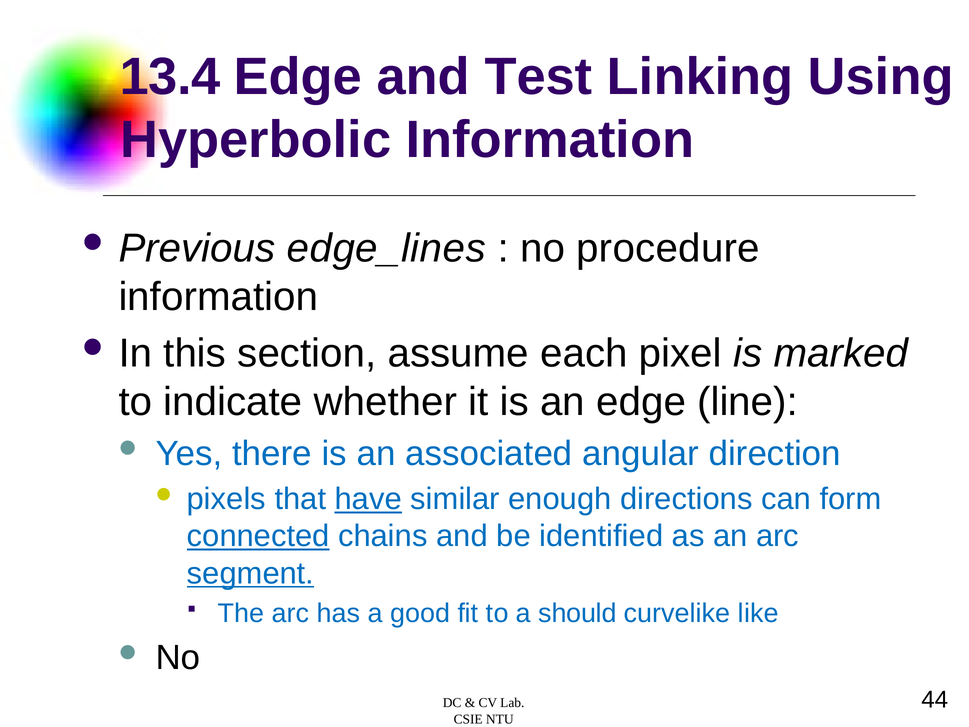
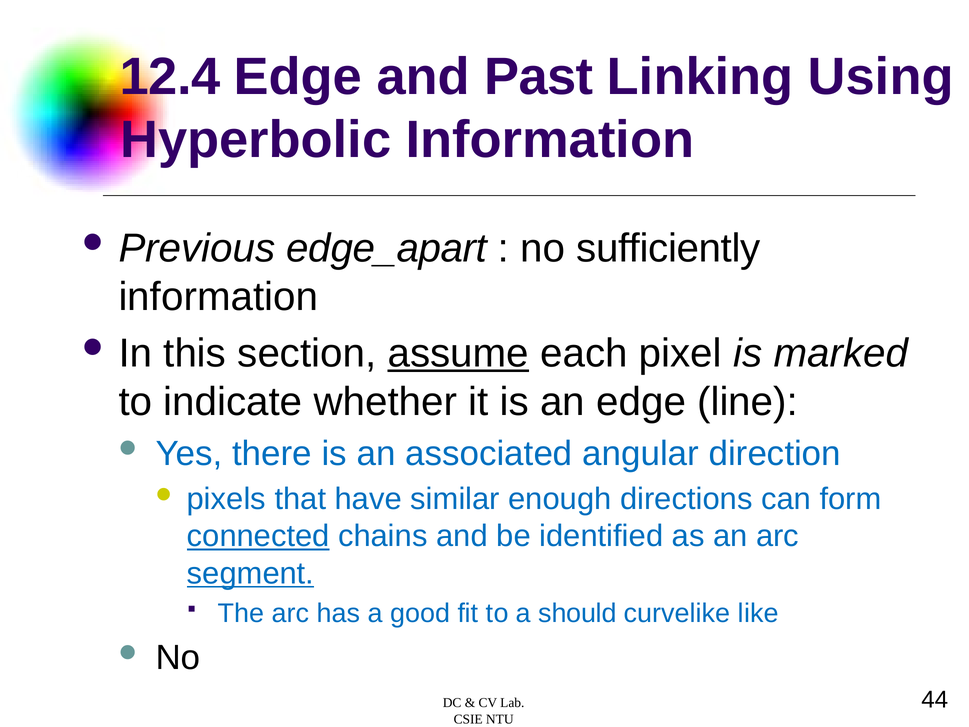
13.4: 13.4 -> 12.4
Test: Test -> Past
edge_lines: edge_lines -> edge_apart
procedure: procedure -> sufficiently
assume underline: none -> present
have underline: present -> none
